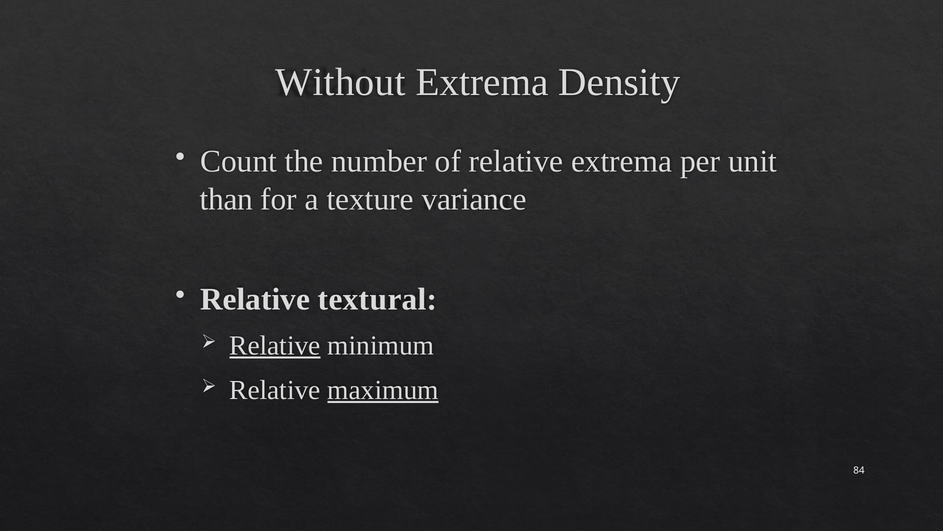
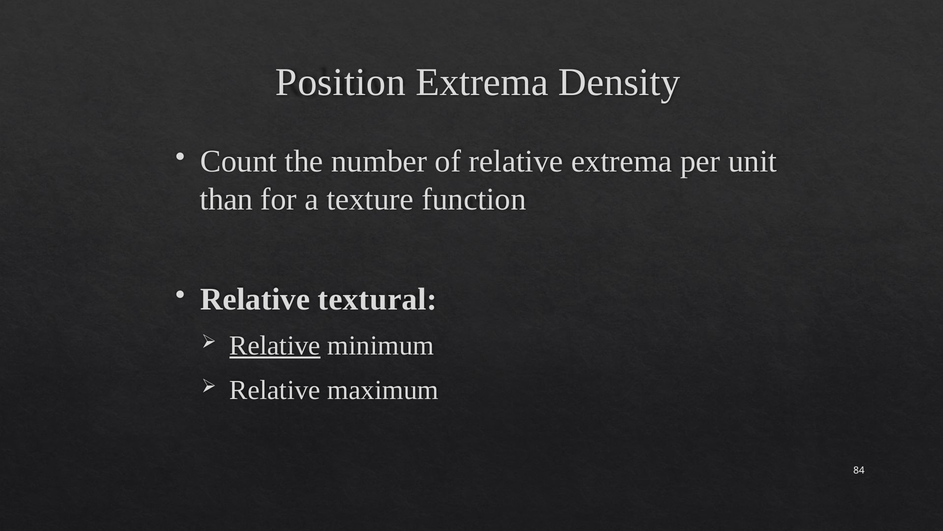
Without: Without -> Position
variance: variance -> function
maximum underline: present -> none
